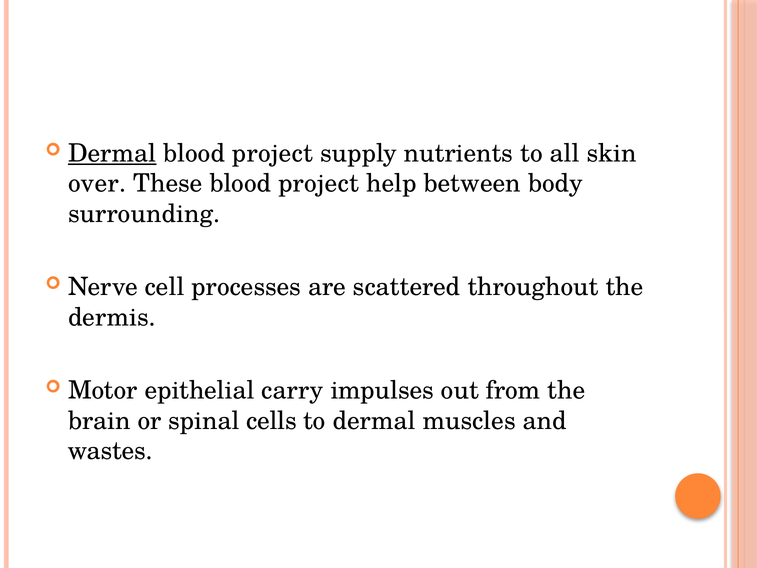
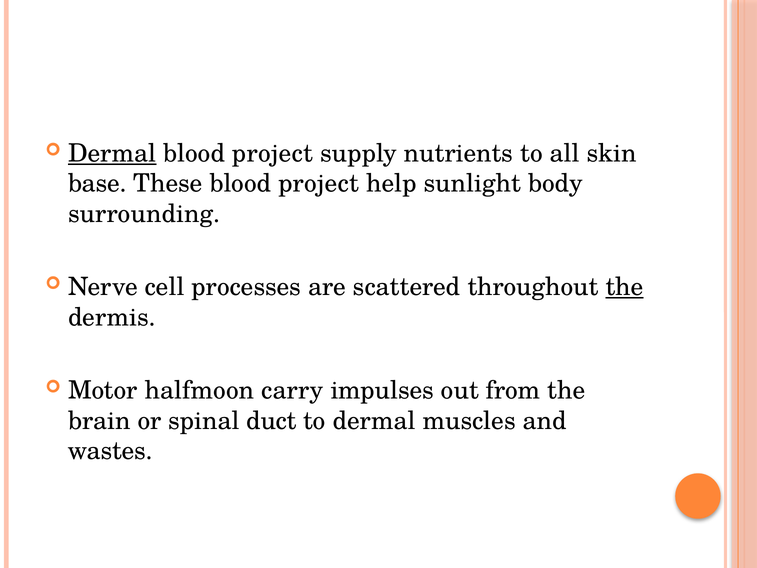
over: over -> base
between: between -> sunlight
the at (624, 287) underline: none -> present
epithelial: epithelial -> halfmoon
cells: cells -> duct
